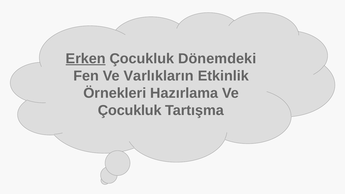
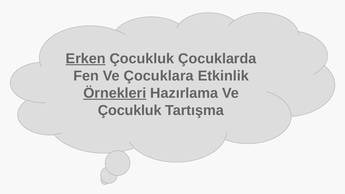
Dönemdeki: Dönemdeki -> Çocuklarda
Varlıkların: Varlıkların -> Çocuklara
Örnekleri underline: none -> present
